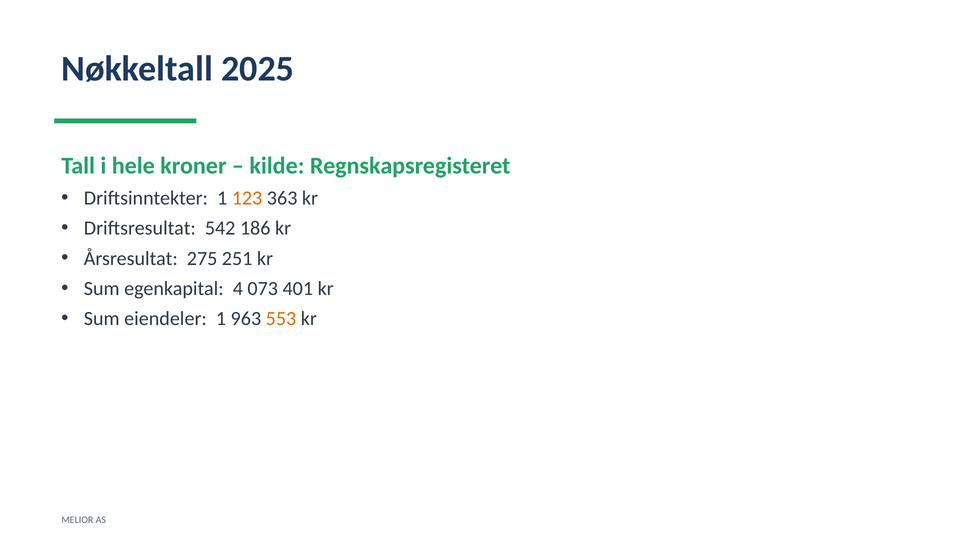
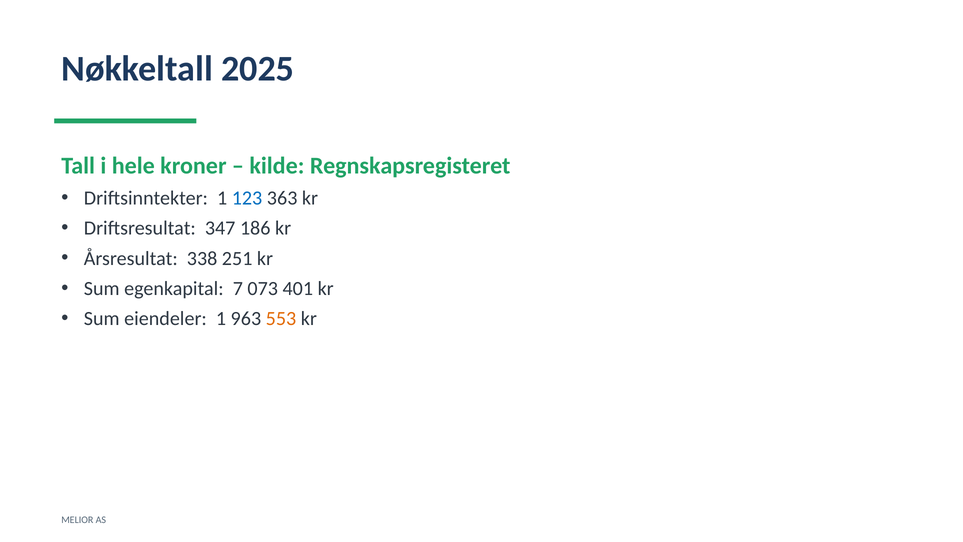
123 colour: orange -> blue
542: 542 -> 347
275: 275 -> 338
4: 4 -> 7
